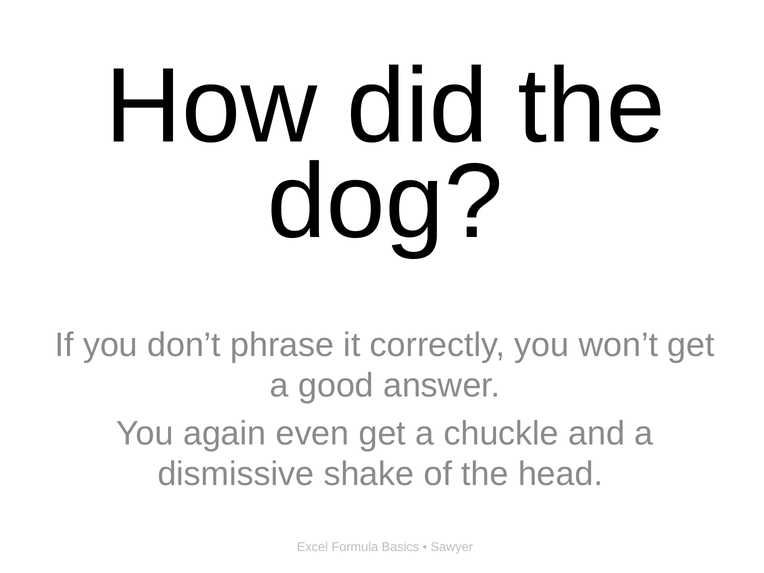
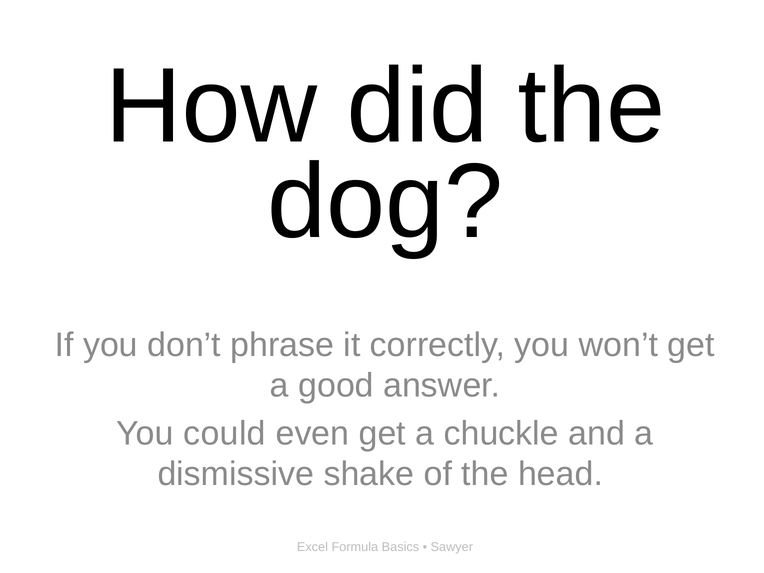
again: again -> could
